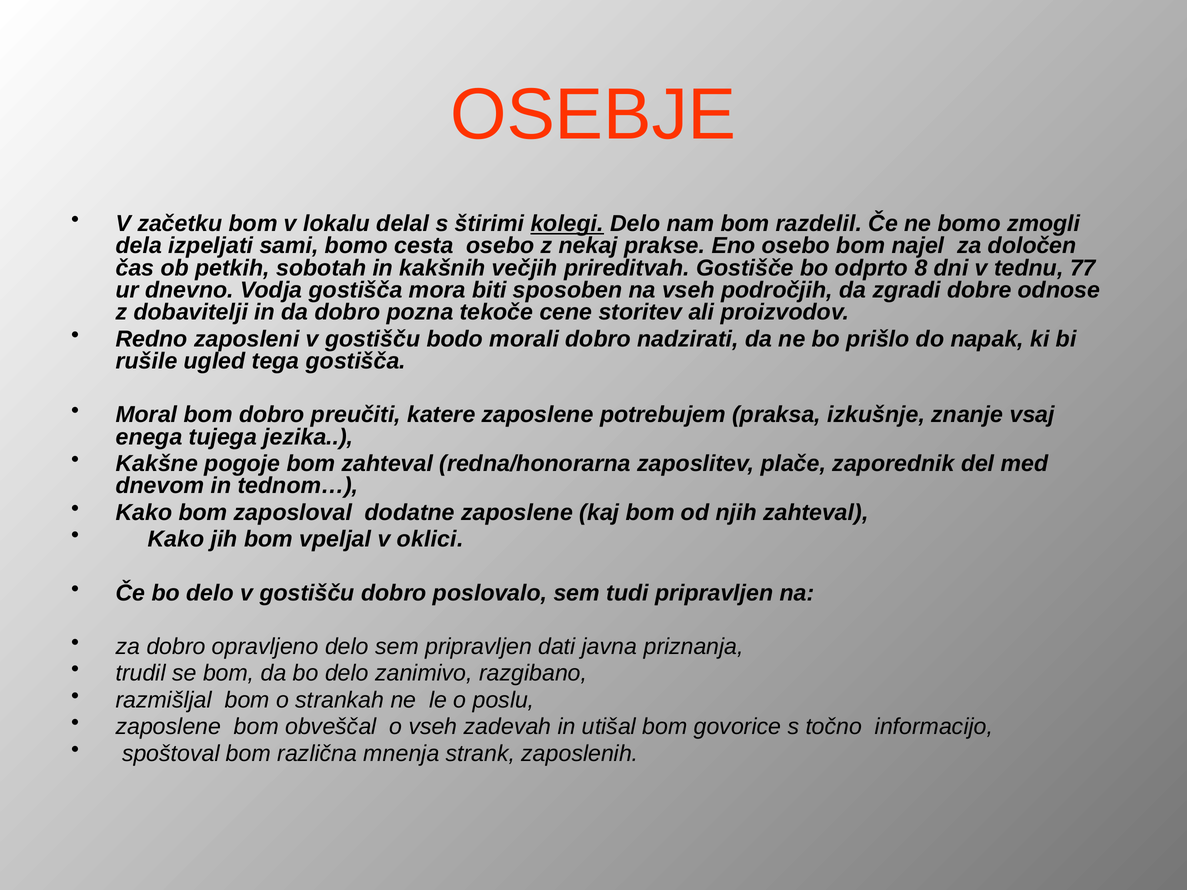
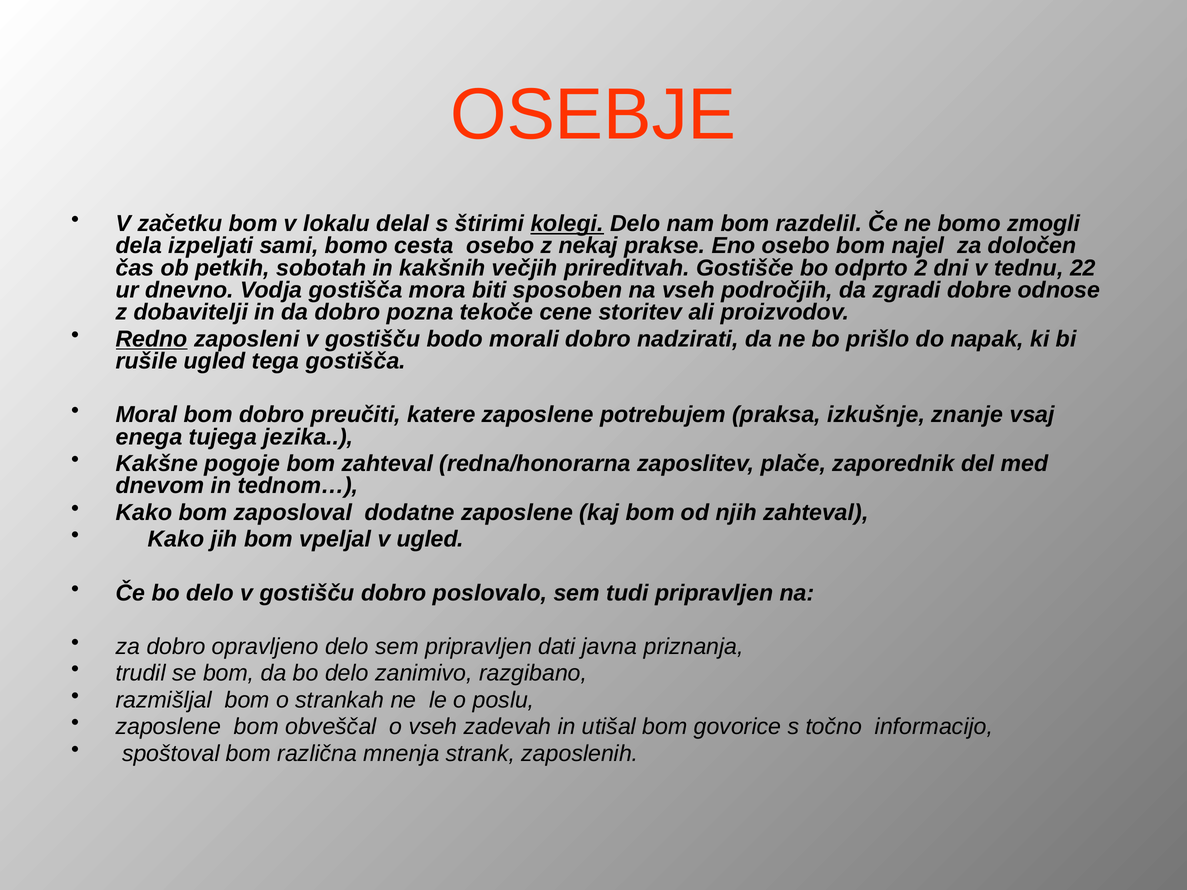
8: 8 -> 2
77: 77 -> 22
Redno underline: none -> present
v oklici: oklici -> ugled
